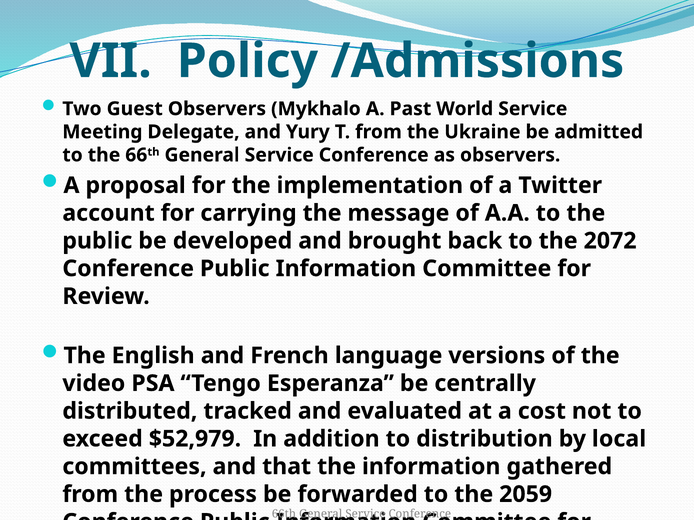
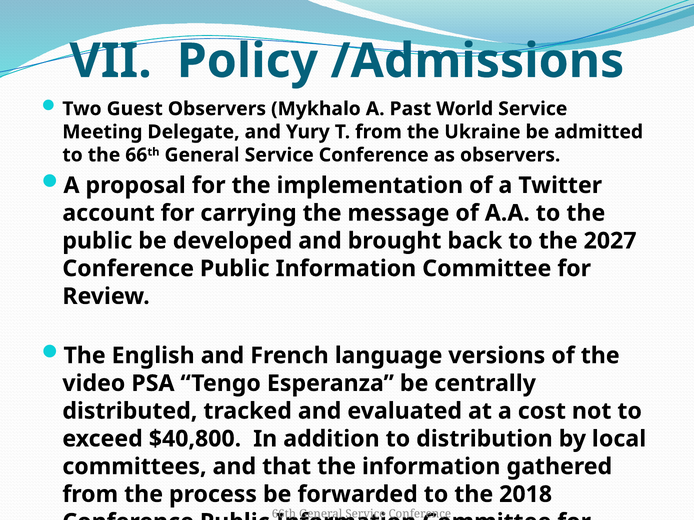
2072: 2072 -> 2027
$52,979: $52,979 -> $40,800
2059: 2059 -> 2018
